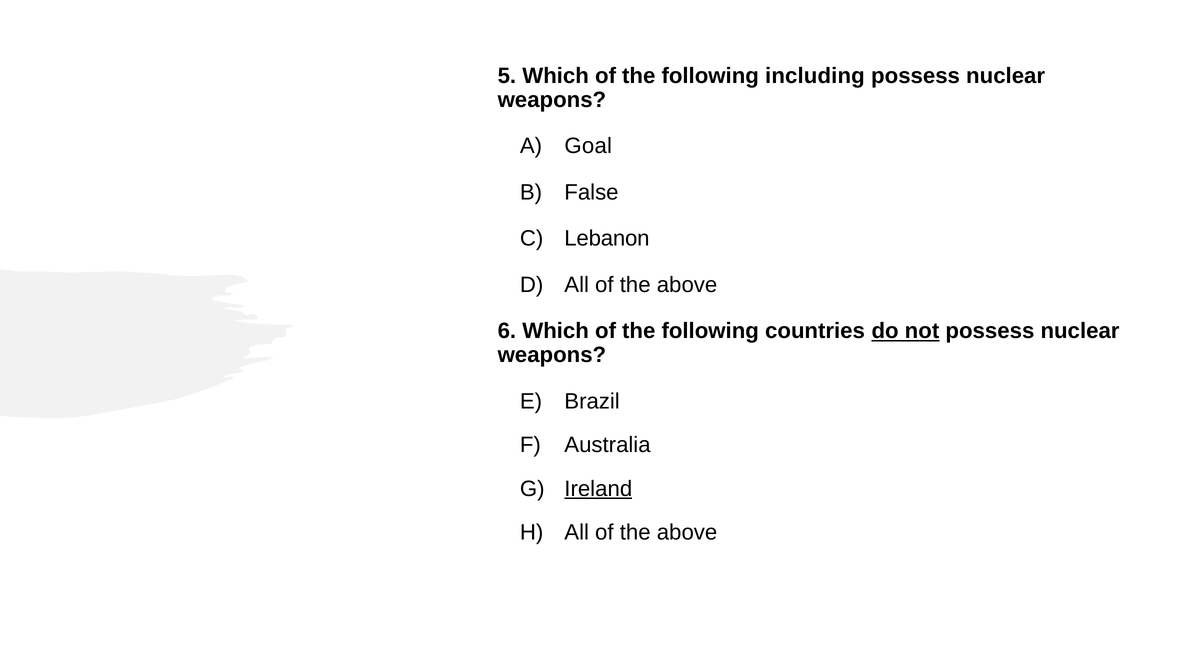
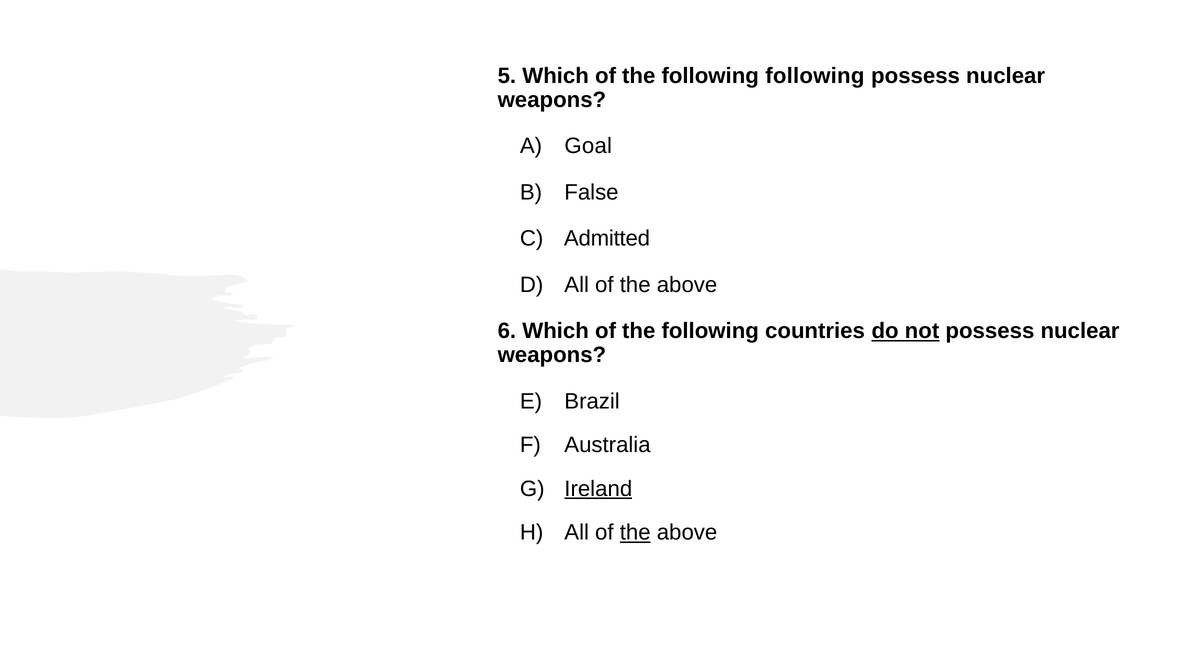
following including: including -> following
Lebanon: Lebanon -> Admitted
the at (635, 532) underline: none -> present
